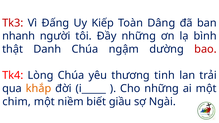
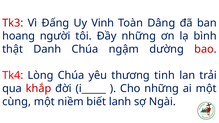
Kiếp: Kiếp -> Vinh
nhanh: nhanh -> hoang
khắp colour: orange -> red
chim: chim -> cùng
giầu: giầu -> lanh
